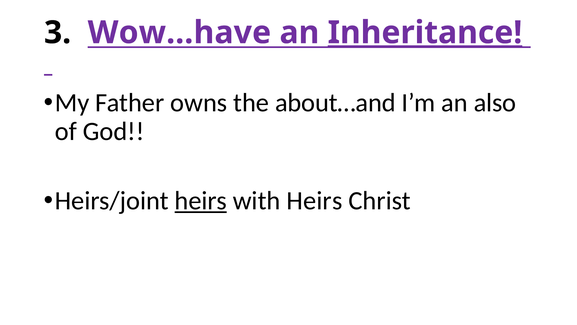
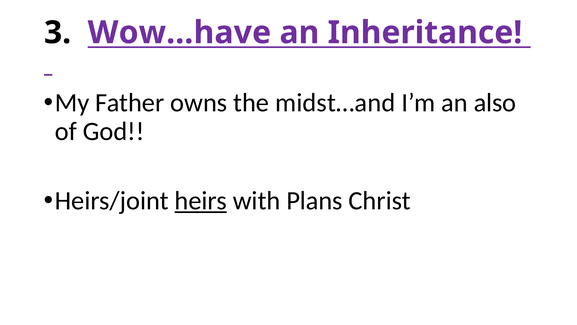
Inheritance underline: present -> none
about…and: about…and -> midst…and
with Heirs: Heirs -> Plans
